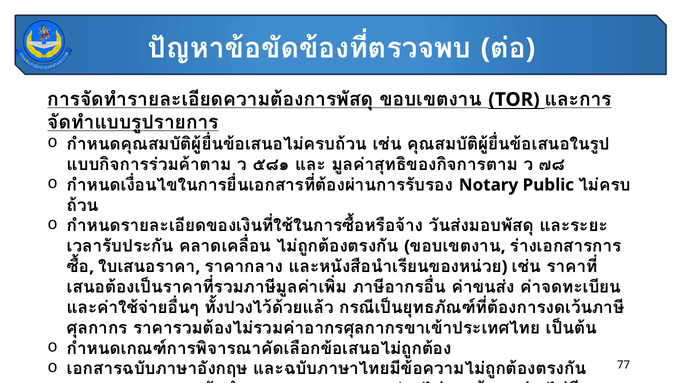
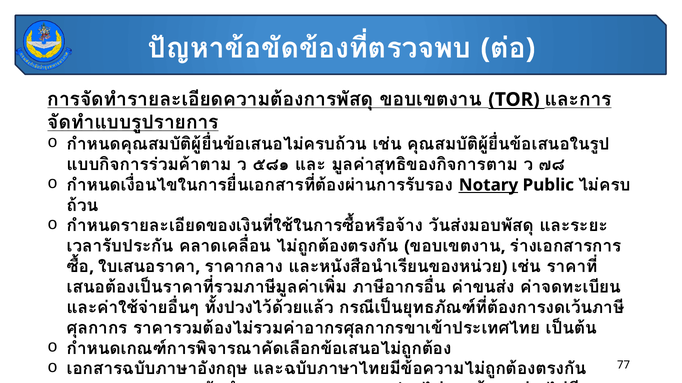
Notary underline: none -> present
